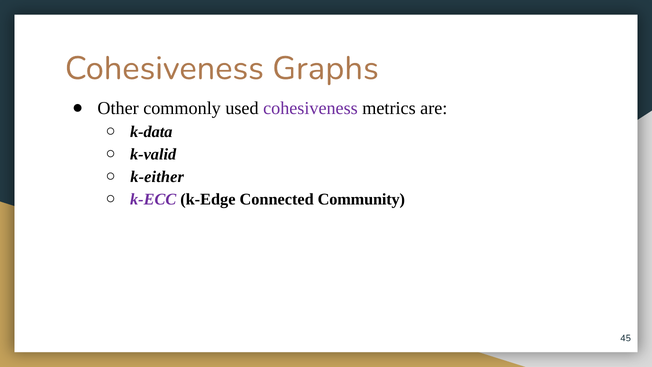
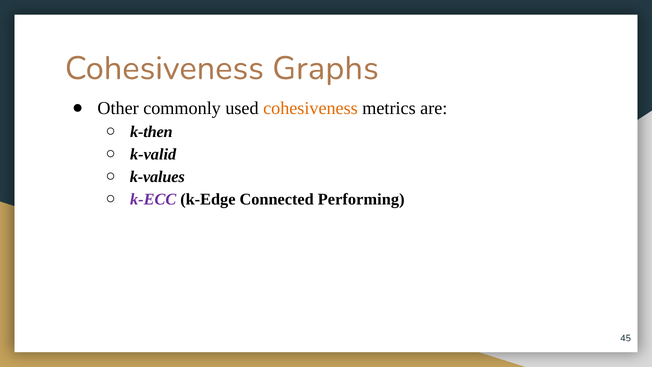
cohesiveness at (310, 108) colour: purple -> orange
k-data: k-data -> k-then
k-either: k-either -> k-values
Community: Community -> Performing
